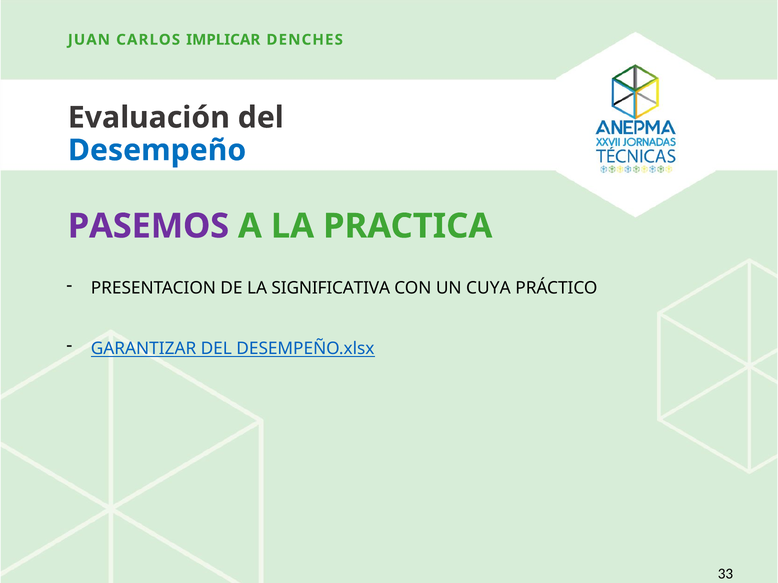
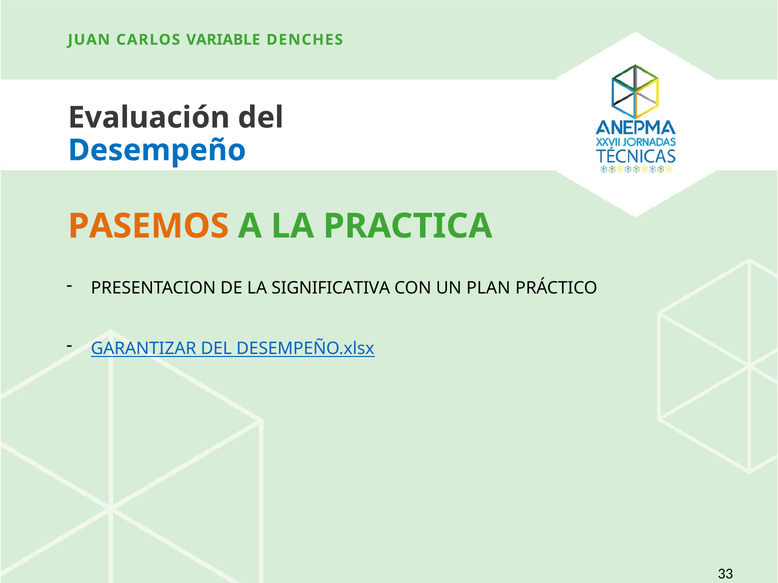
IMPLICAR: IMPLICAR -> VARIABLE
PASEMOS colour: purple -> orange
CUYA: CUYA -> PLAN
